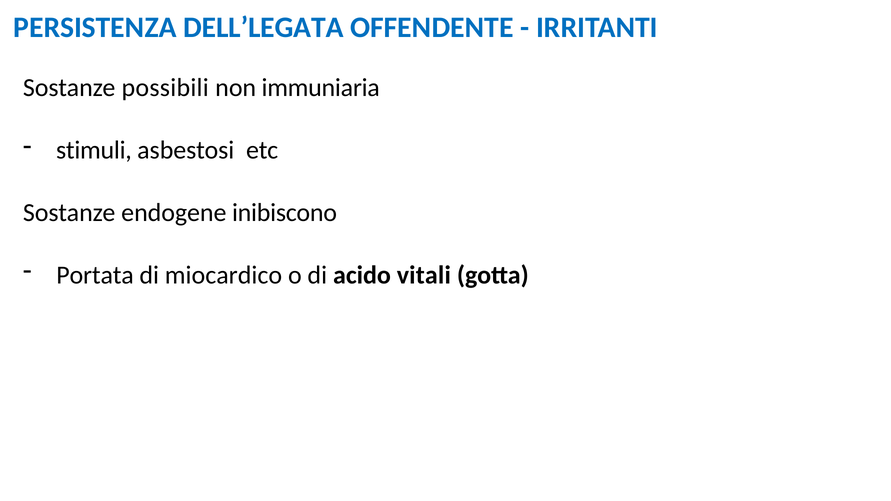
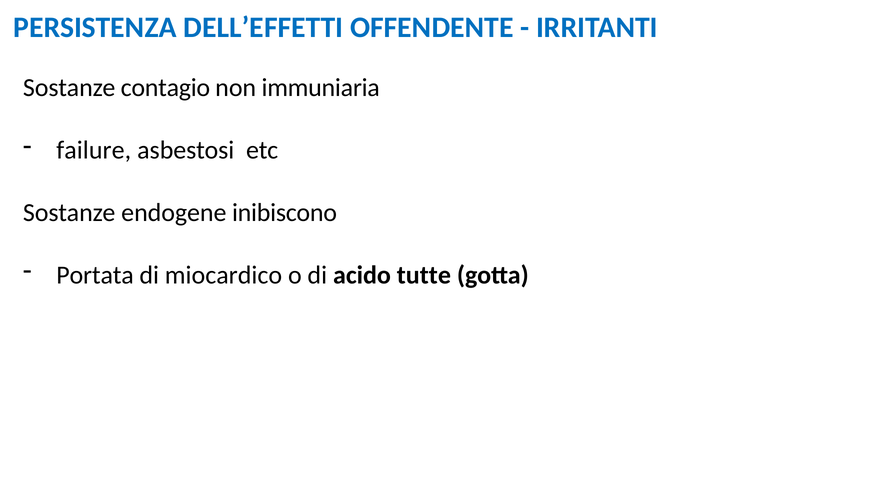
DELL’LEGATA: DELL’LEGATA -> DELL’EFFETTI
possibili: possibili -> contagio
stimuli: stimuli -> failure
vitali: vitali -> tutte
